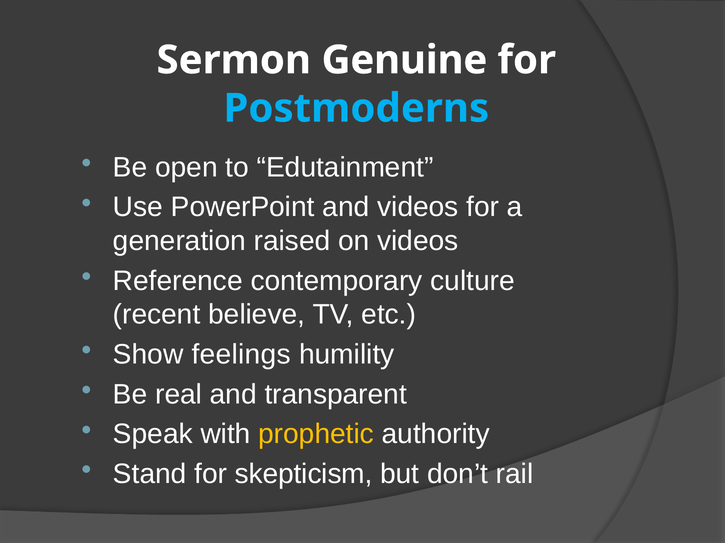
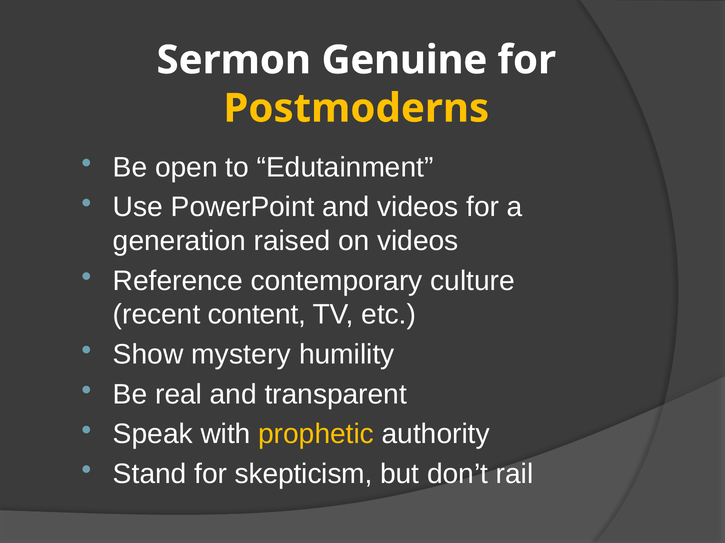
Postmoderns colour: light blue -> yellow
believe: believe -> content
feelings: feelings -> mystery
